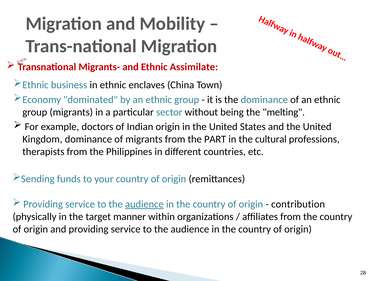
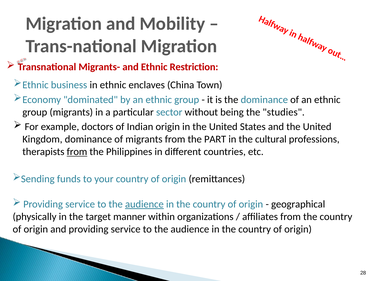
Assimilate: Assimilate -> Restriction
melting: melting -> studies
from at (77, 152) underline: none -> present
contribution: contribution -> geographical
